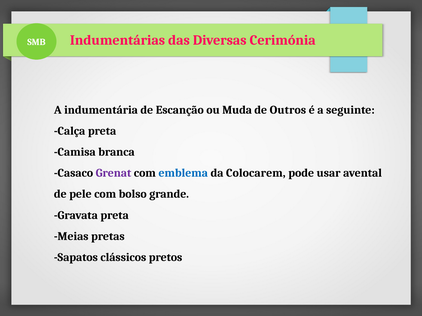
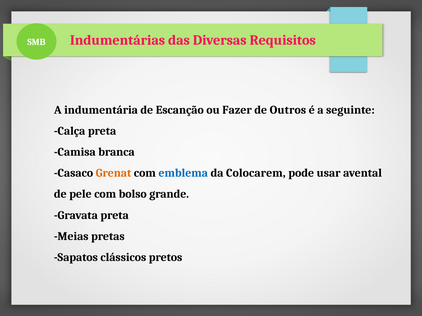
Cerimónia: Cerimónia -> Requisitos
Muda: Muda -> Fazer
Grenat colour: purple -> orange
